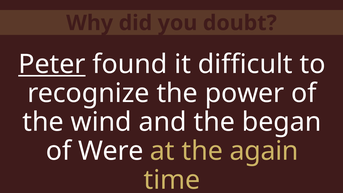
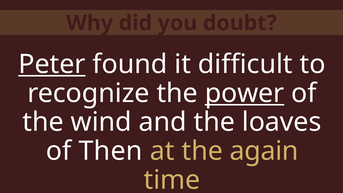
power underline: none -> present
began: began -> loaves
Were: Were -> Then
